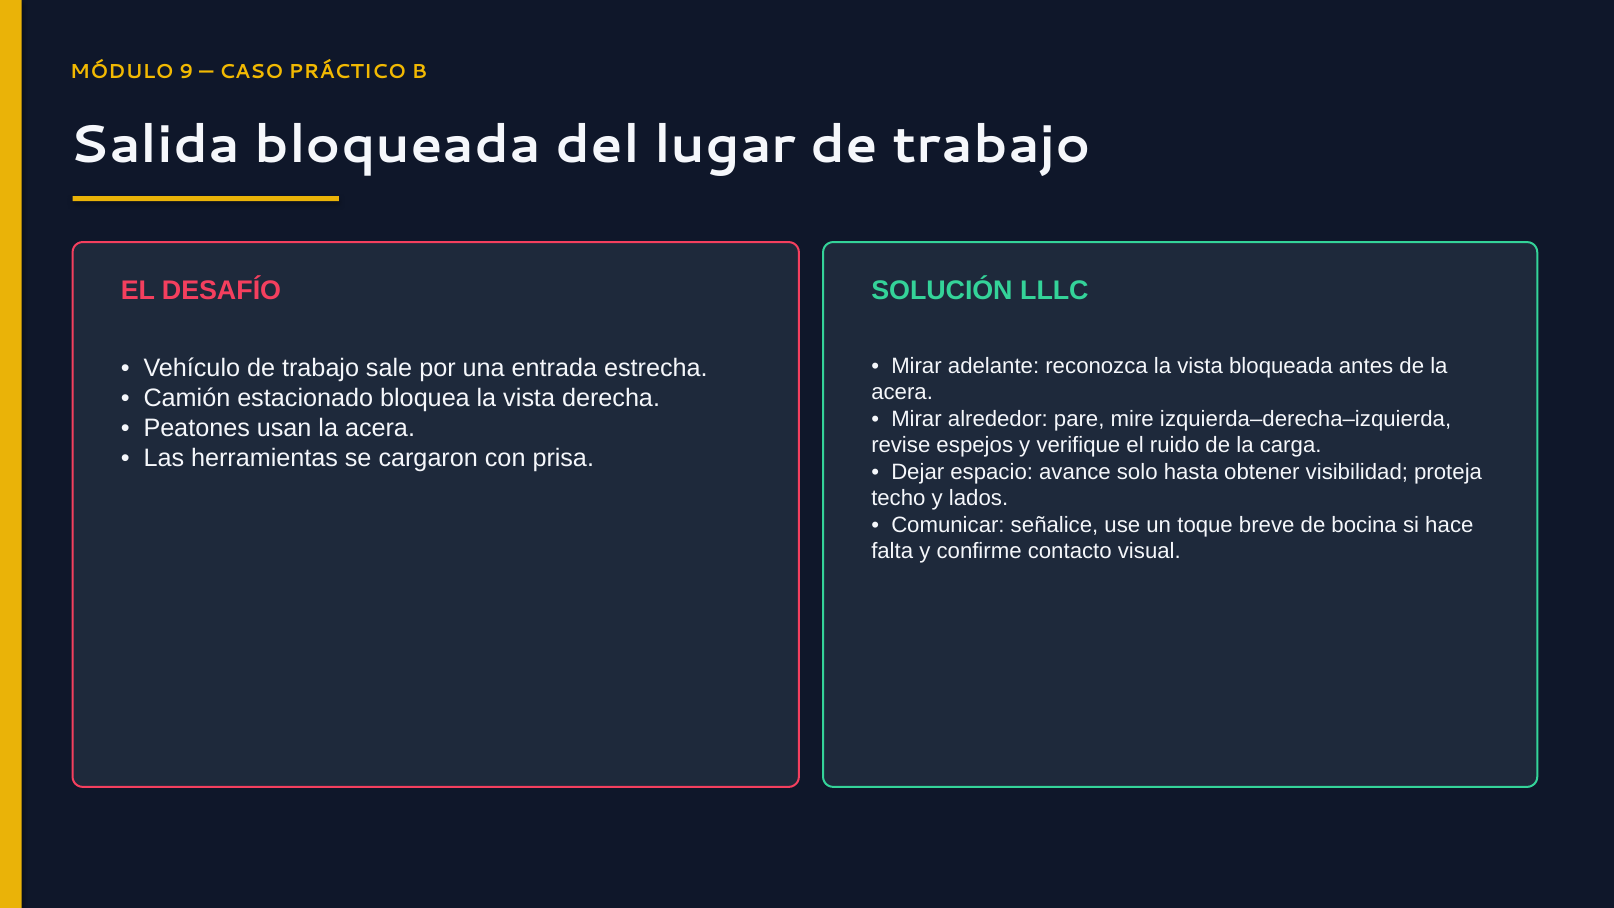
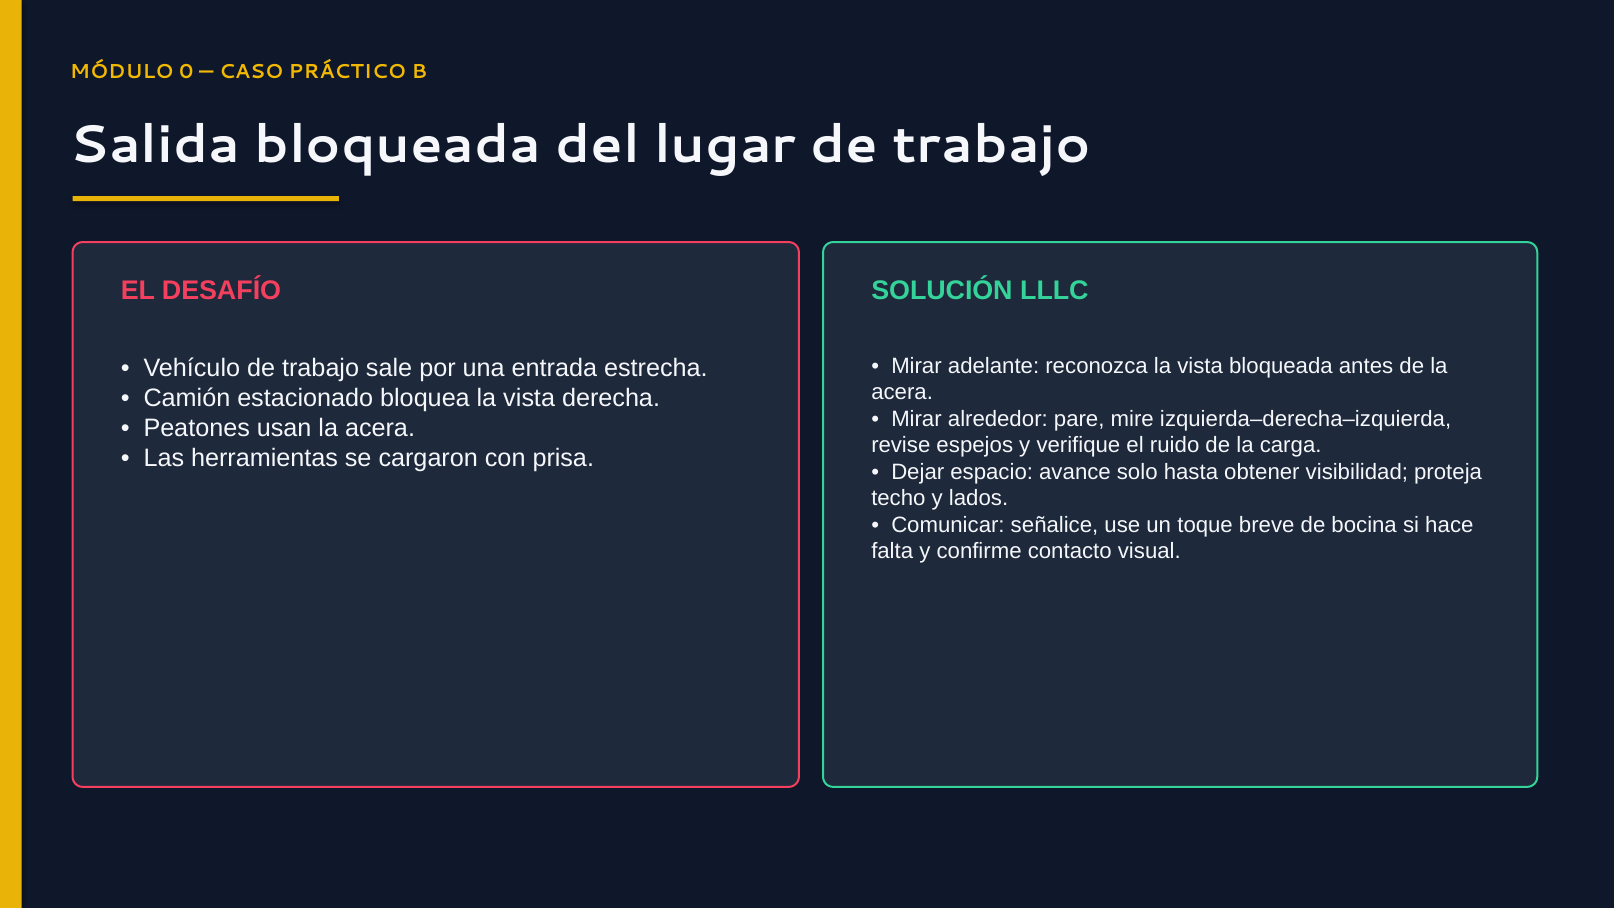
9: 9 -> 0
